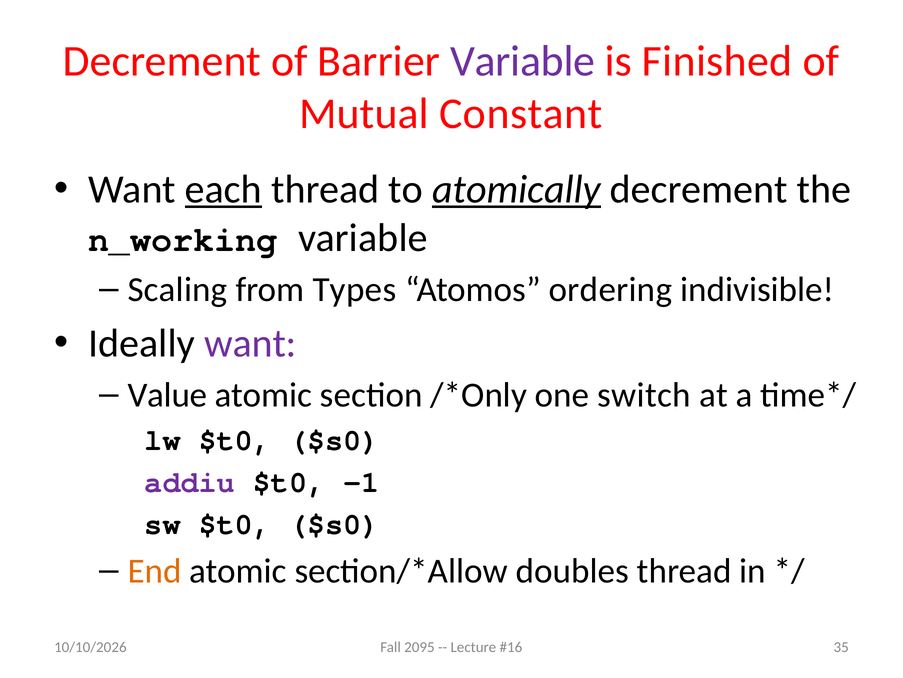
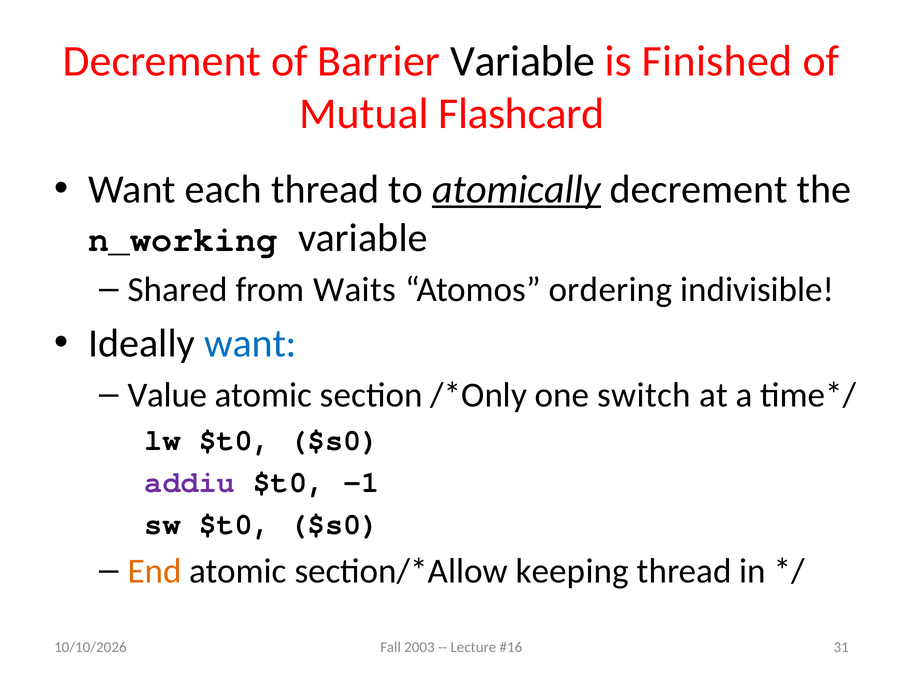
Variable at (523, 61) colour: purple -> black
Constant: Constant -> Flashcard
each underline: present -> none
Scaling: Scaling -> Shared
Types: Types -> Waits
want at (250, 343) colour: purple -> blue
doubles: doubles -> keeping
2095: 2095 -> 2003
35: 35 -> 31
